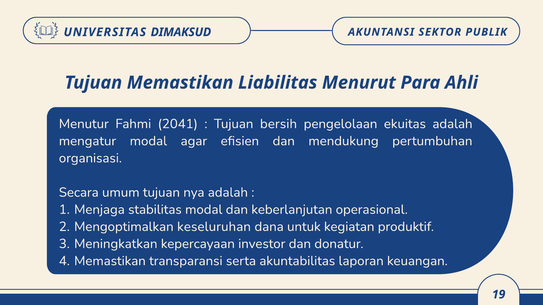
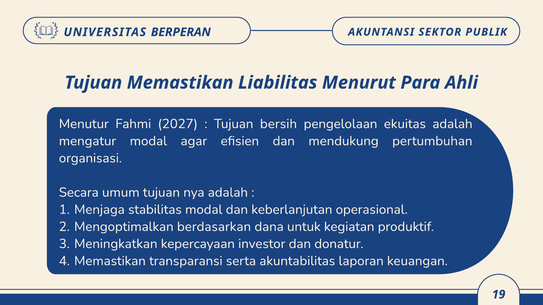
DIMAKSUD: DIMAKSUD -> BERPERAN
2041: 2041 -> 2027
keseluruhan: keseluruhan -> berdasarkan
